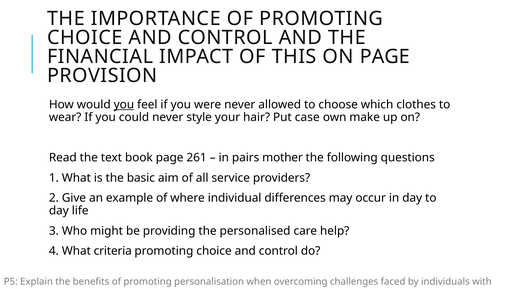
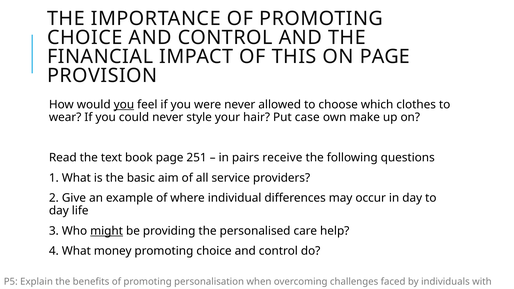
261: 261 -> 251
mother: mother -> receive
might underline: none -> present
criteria: criteria -> money
